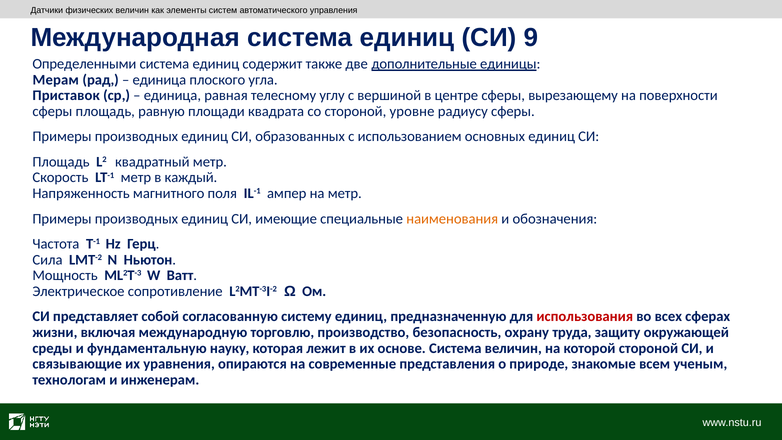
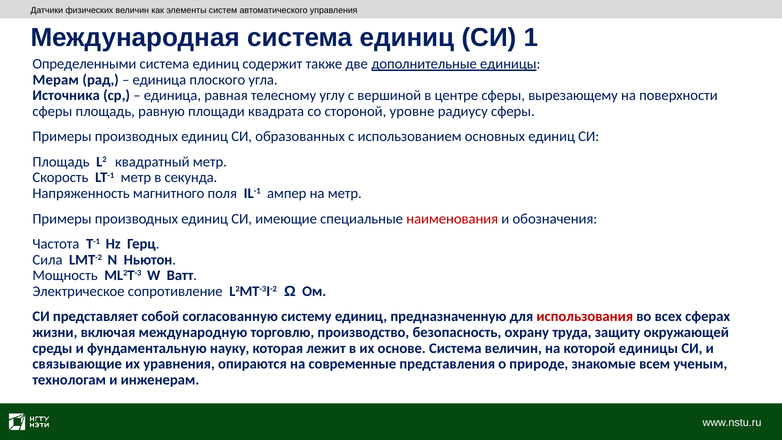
9: 9 -> 1
Приставок: Приставок -> Источника
каждый: каждый -> секунда
наименования colour: orange -> red
которой стороной: стороной -> единицы
